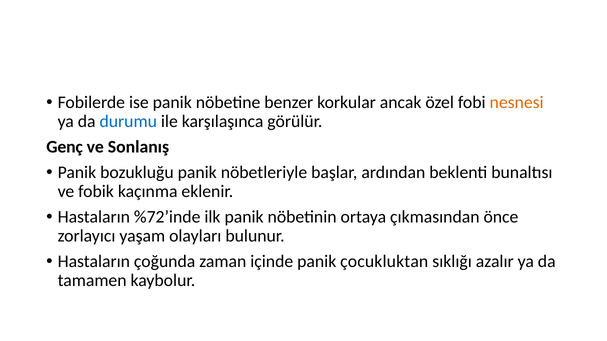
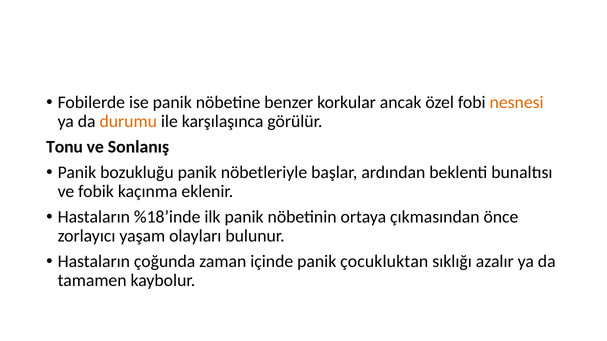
durumu colour: blue -> orange
Genç: Genç -> Tonu
%72’inde: %72’inde -> %18’inde
